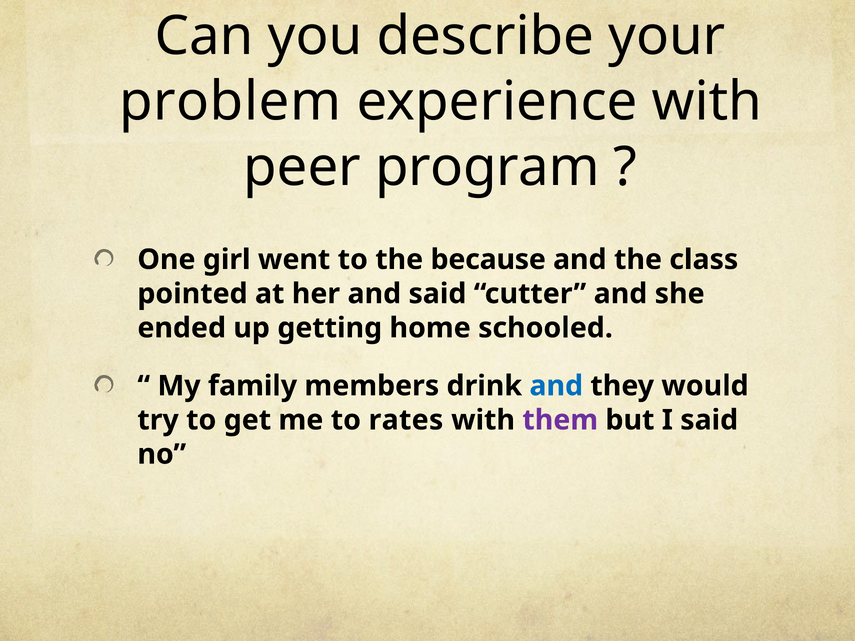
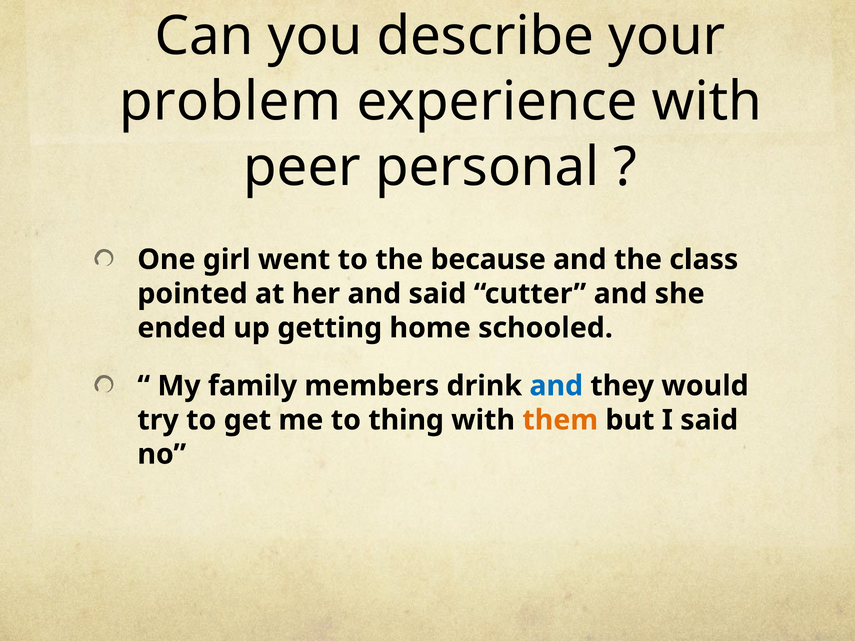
program: program -> personal
rates: rates -> thing
them colour: purple -> orange
